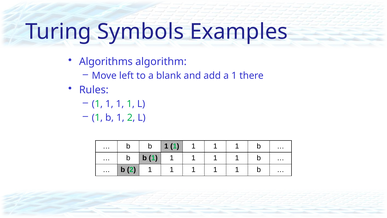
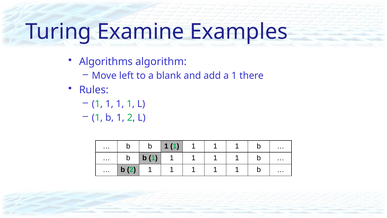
Symbols: Symbols -> Examine
